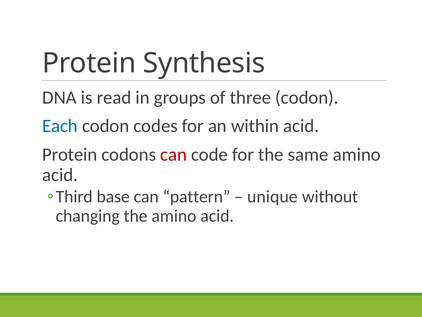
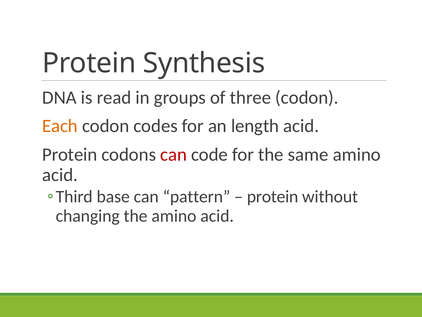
Each colour: blue -> orange
within: within -> length
unique at (272, 197): unique -> protein
